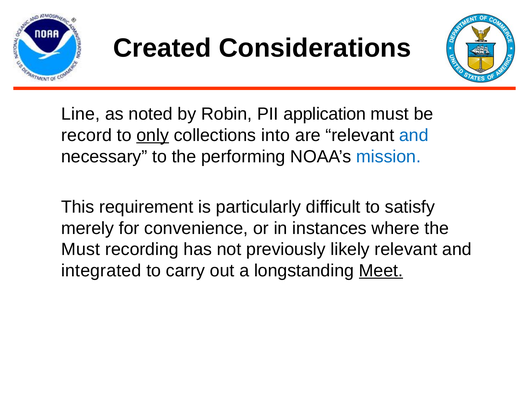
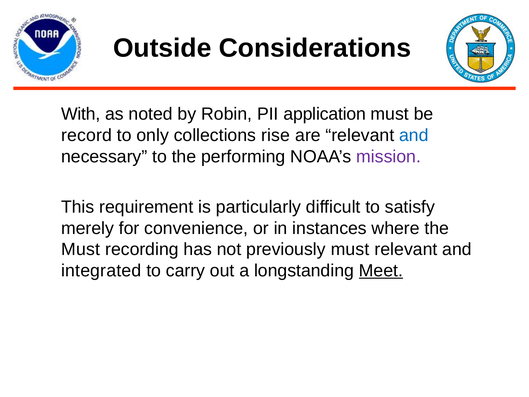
Created: Created -> Outside
Line: Line -> With
only underline: present -> none
into: into -> rise
mission colour: blue -> purple
previously likely: likely -> must
